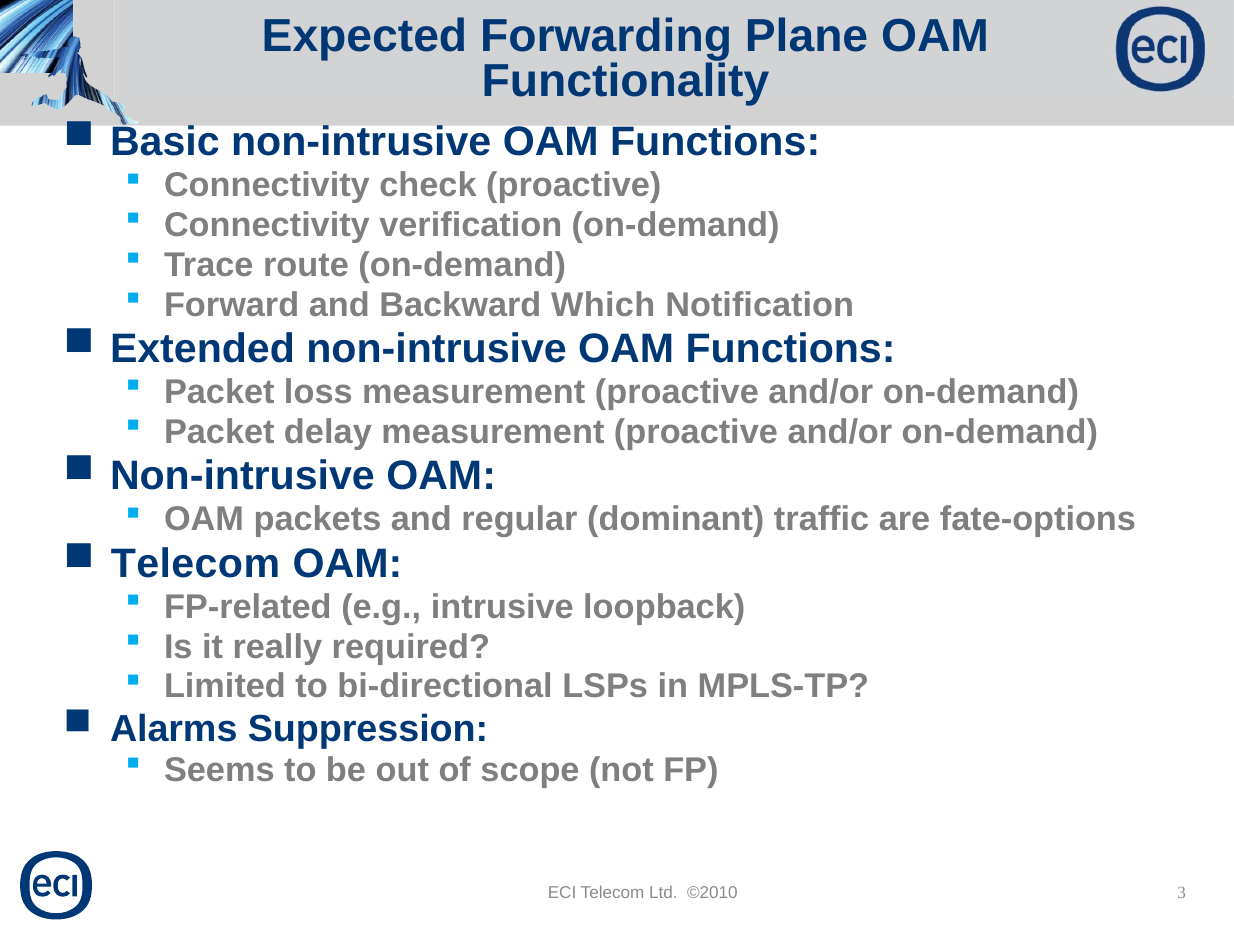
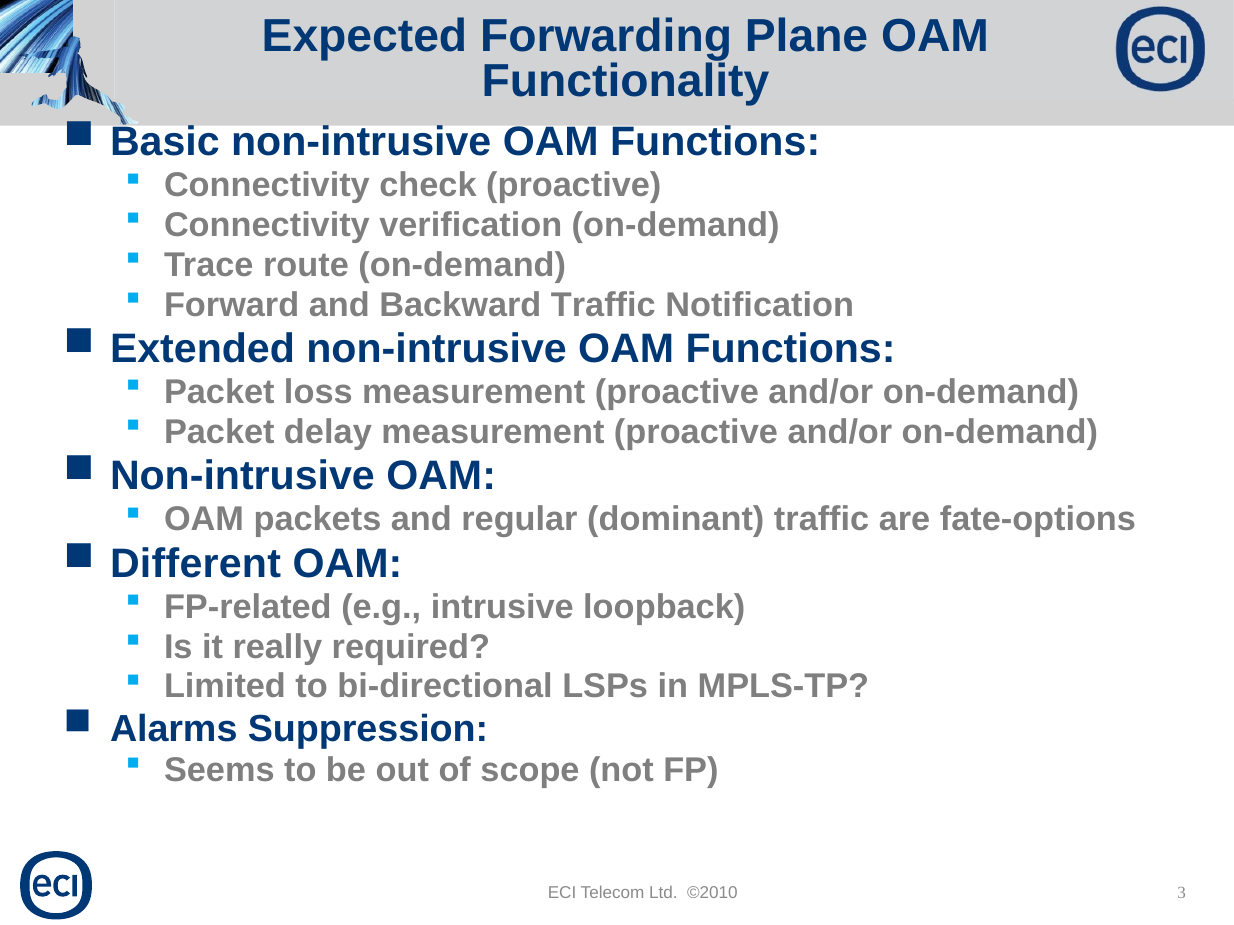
Backward Which: Which -> Traffic
Telecom at (195, 564): Telecom -> Different
